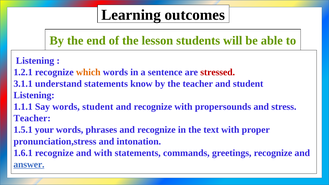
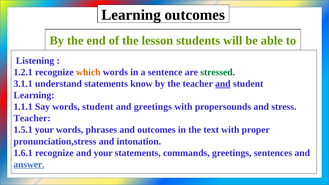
stressed colour: red -> green
and at (223, 84) underline: none -> present
Listening at (34, 95): Listening -> Learning
recognize at (153, 107): recognize -> greetings
phrases and recognize: recognize -> outcomes
and with: with -> your
greetings recognize: recognize -> sentences
